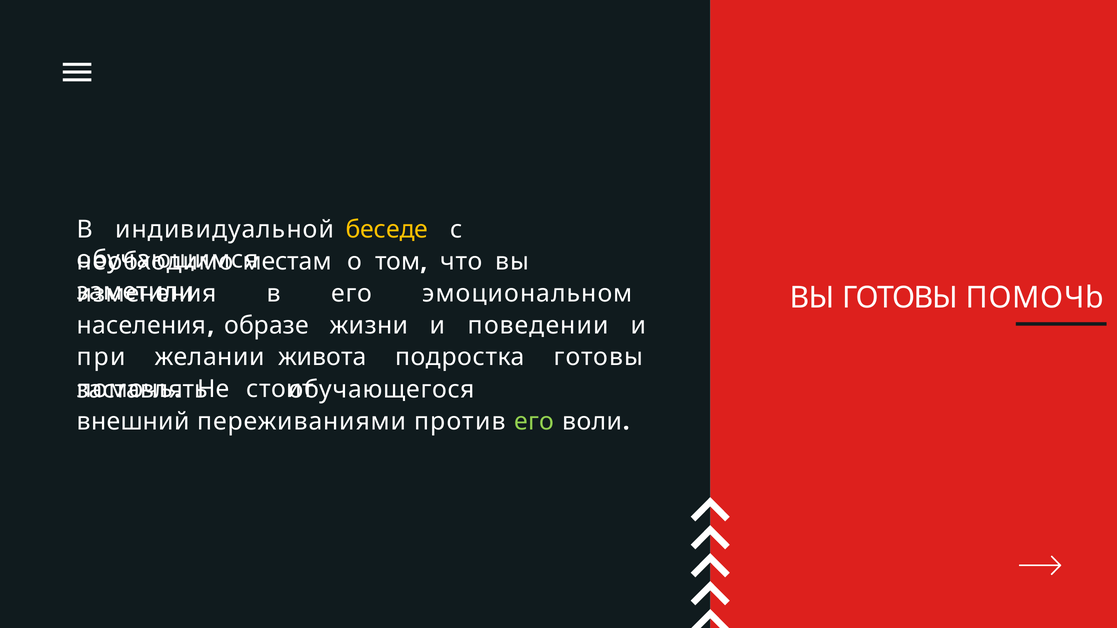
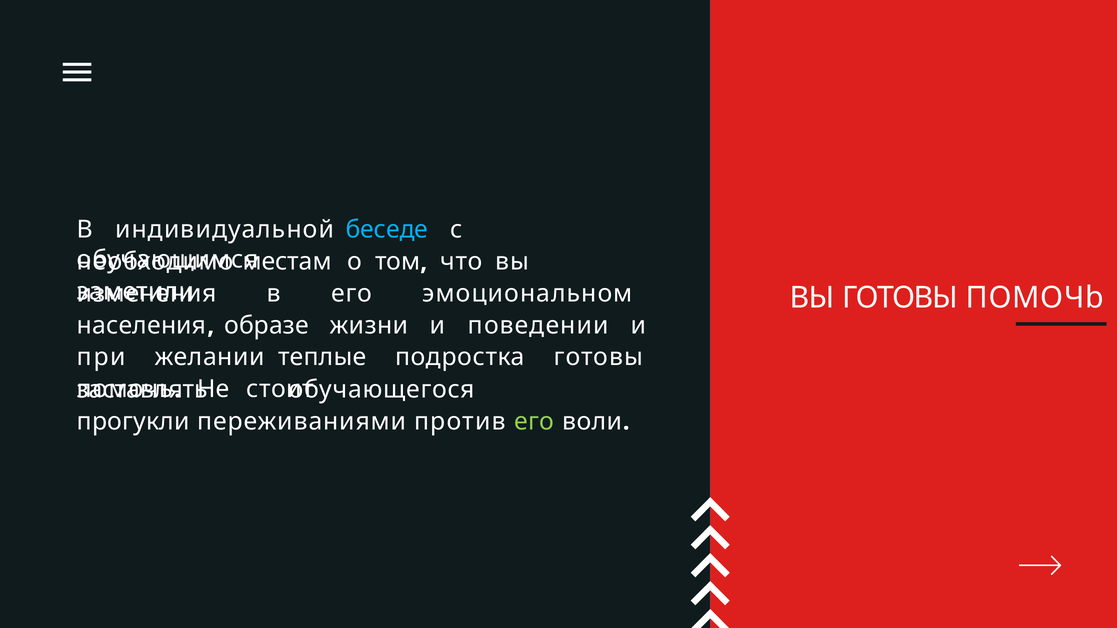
беседе colour: yellow -> light blue
живота: живота -> теплые
внешний: внешний -> прогукли
